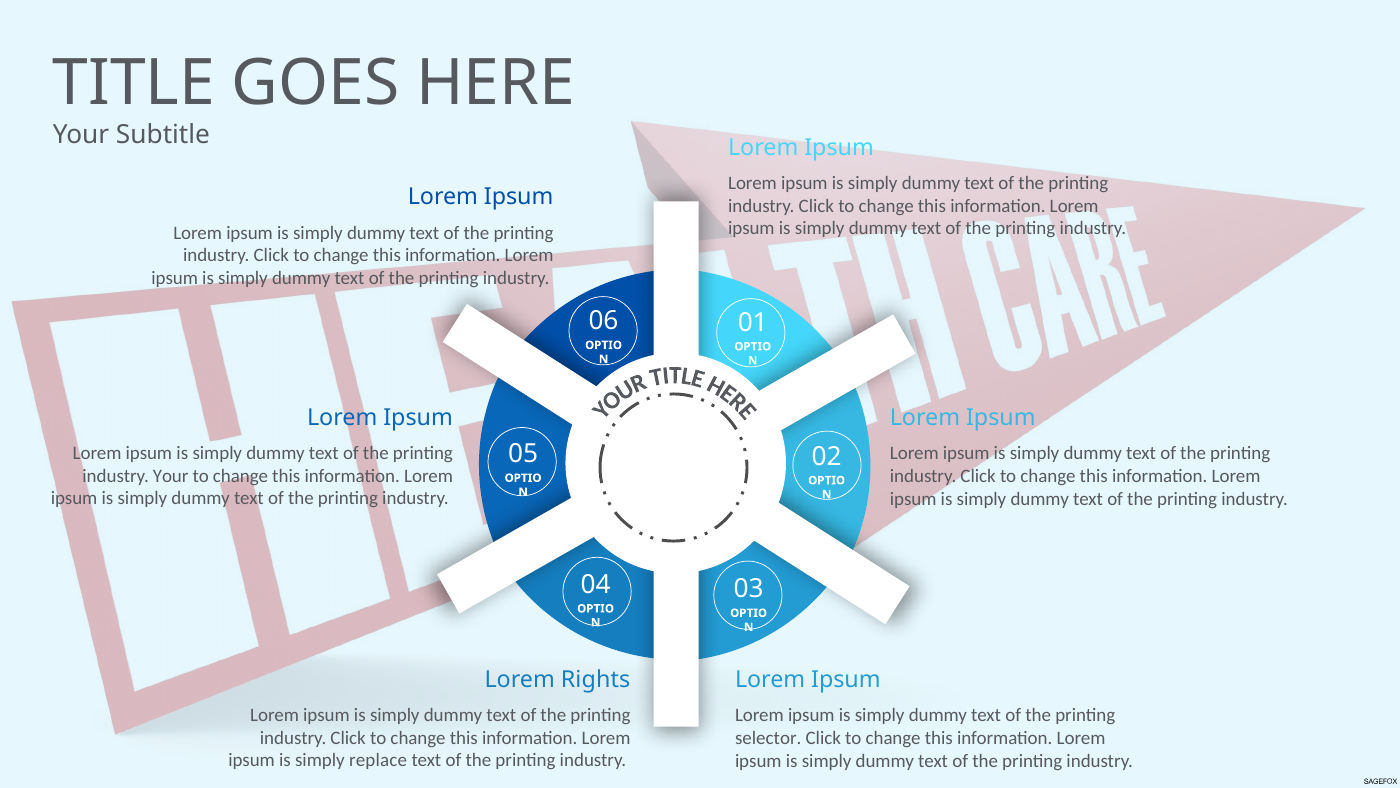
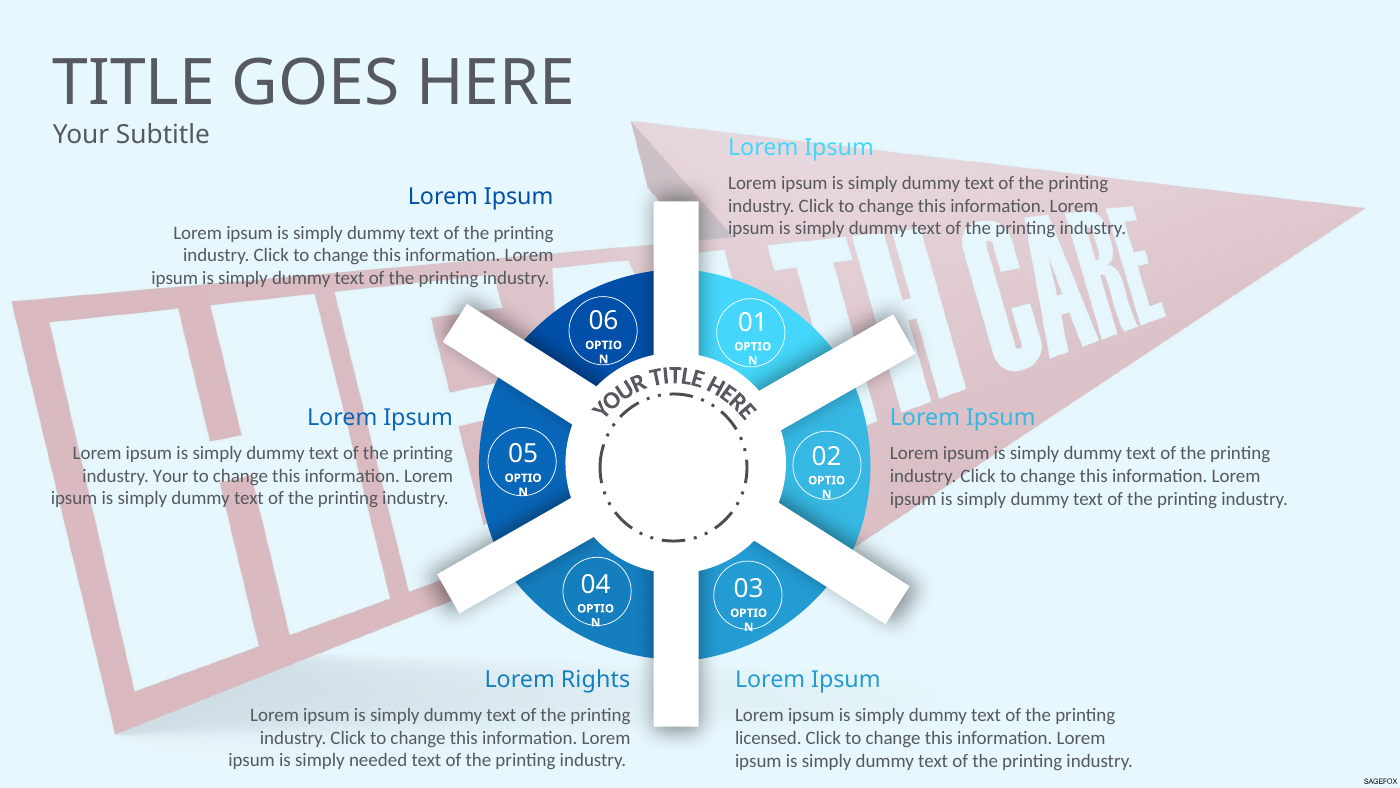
selector: selector -> licensed
replace: replace -> needed
